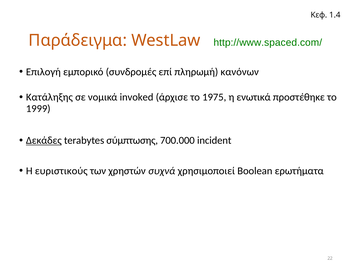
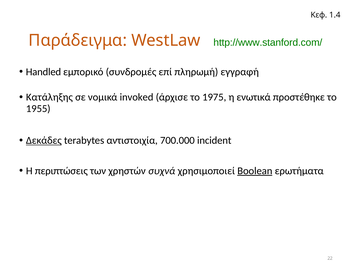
http://www.spaced.com/: http://www.spaced.com/ -> http://www.stanford.com/
Επιλογή: Επιλογή -> Handled
κανόνων: κανόνων -> εγγραφή
1999: 1999 -> 1955
σύμπτωσης: σύμπτωσης -> αντιστοιχία
ευριστικούς: ευριστικούς -> περιπτώσεις
Boolean underline: none -> present
